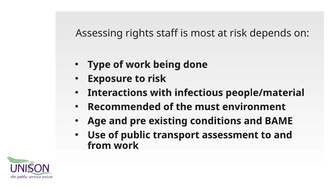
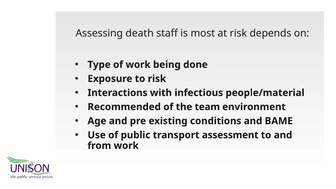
rights: rights -> death
must: must -> team
